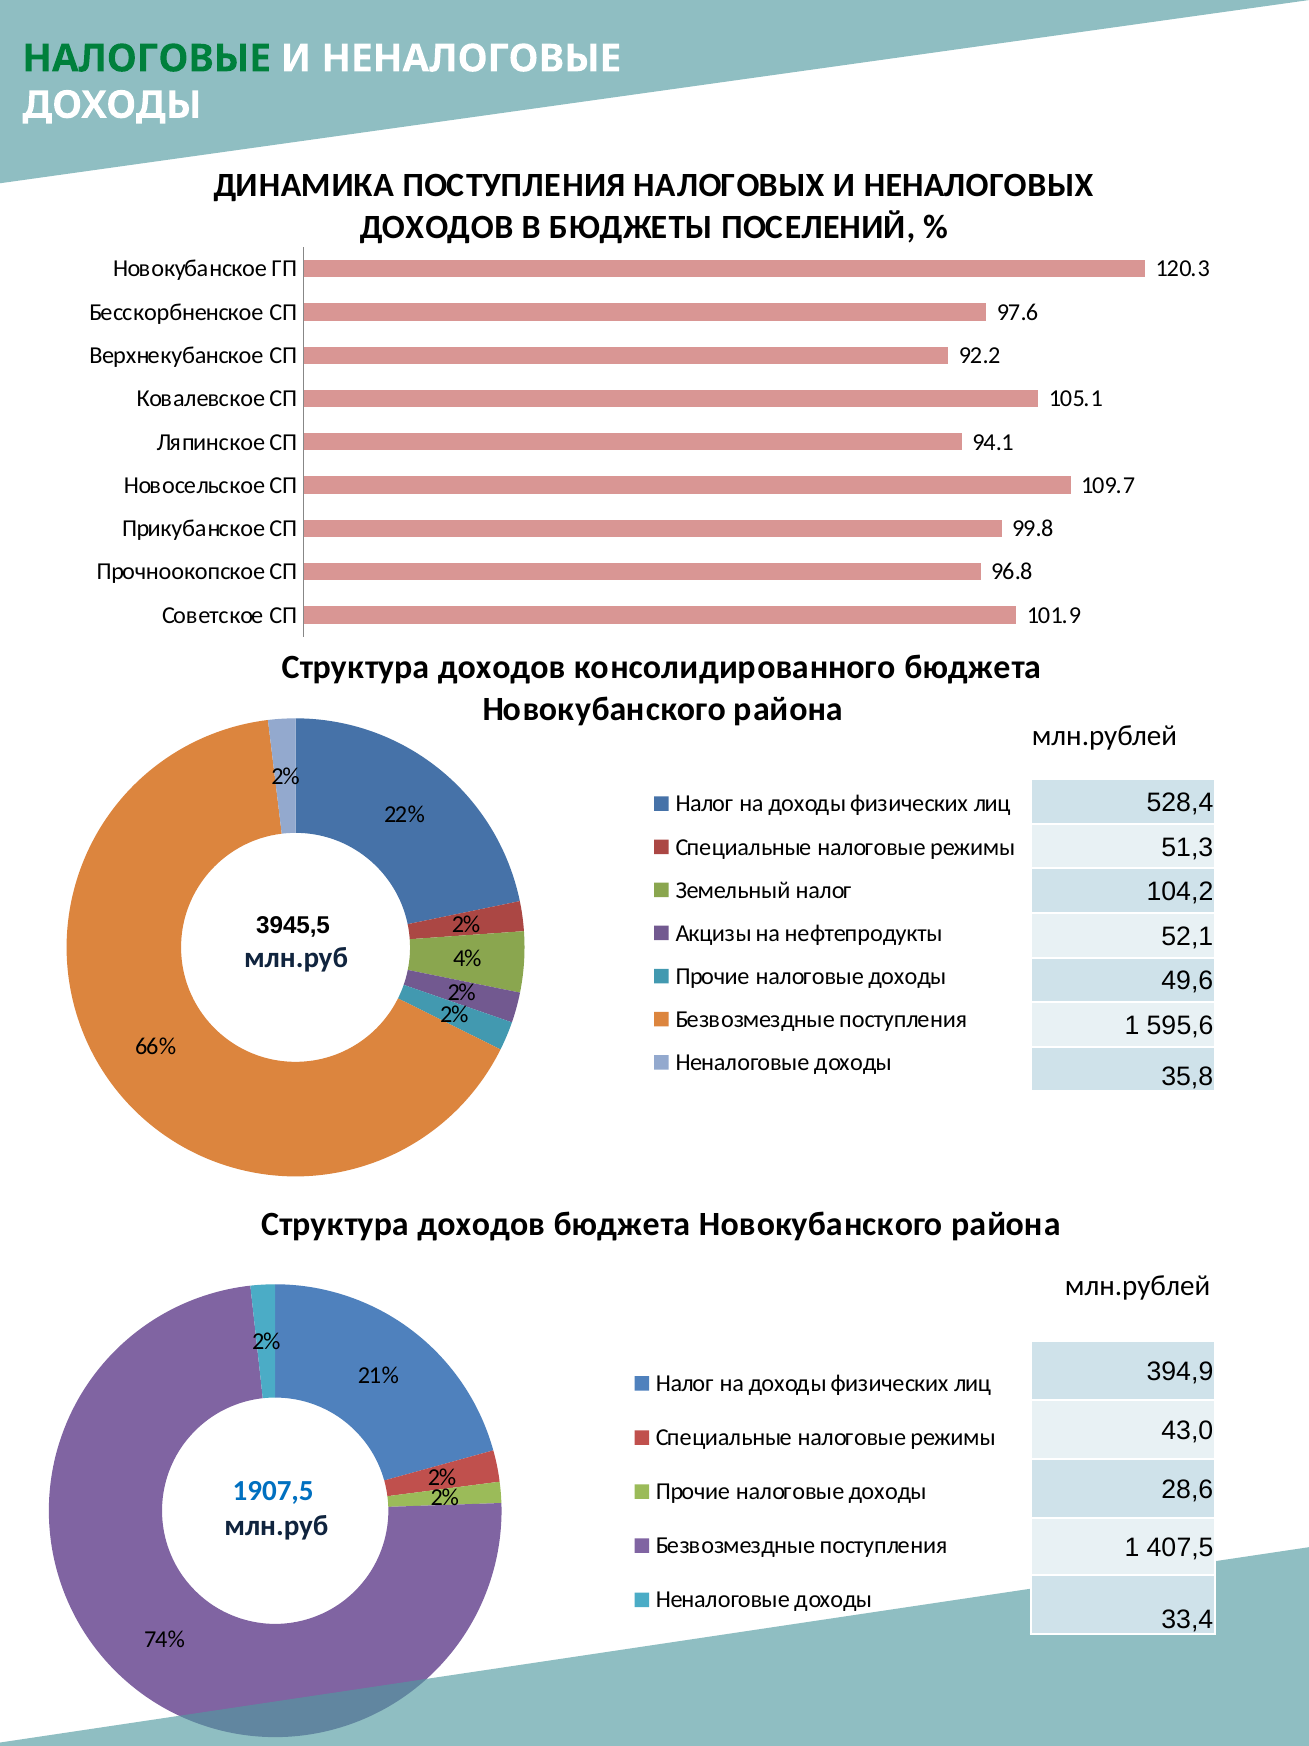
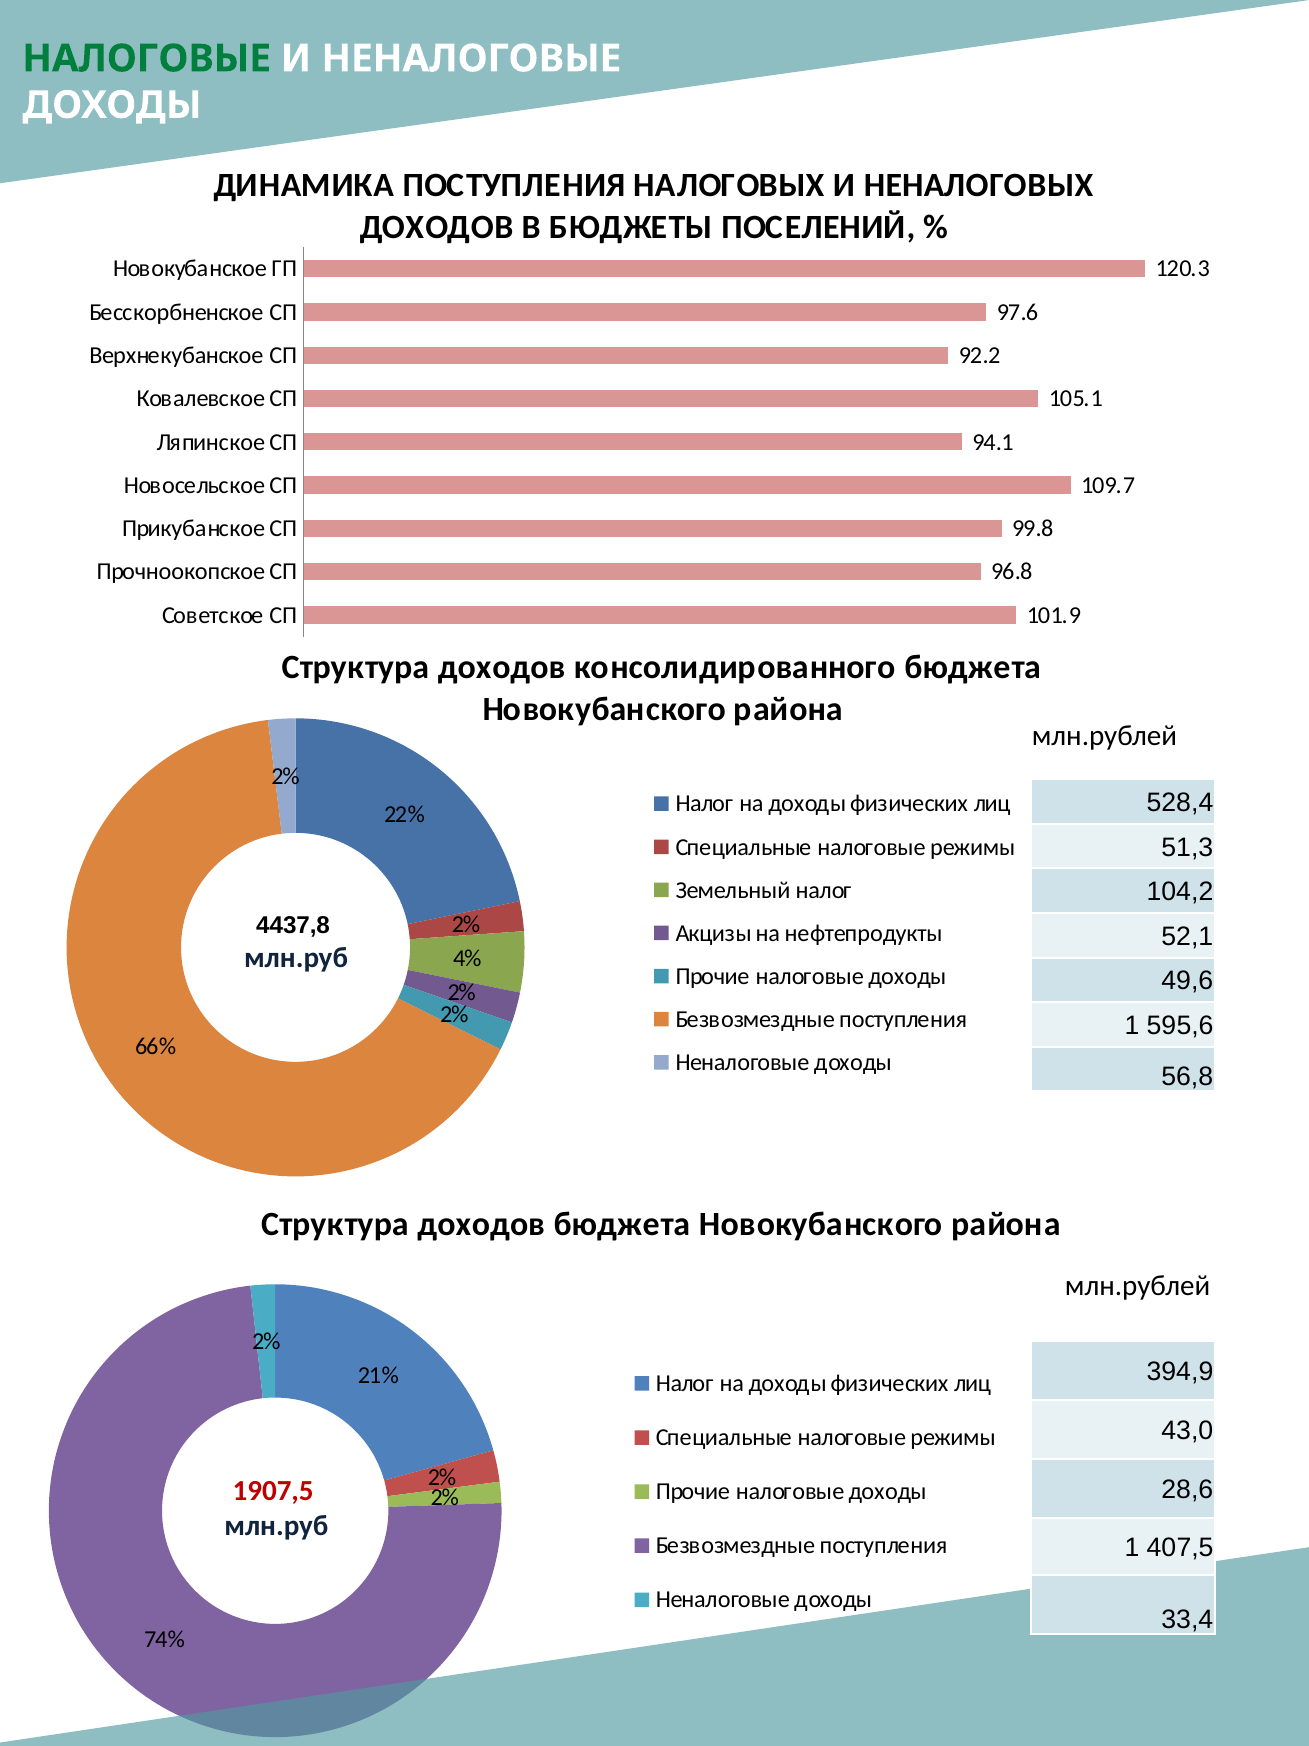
3945,5: 3945,5 -> 4437,8
35,8: 35,8 -> 56,8
1907,5 colour: blue -> red
